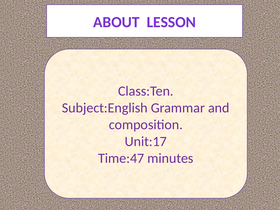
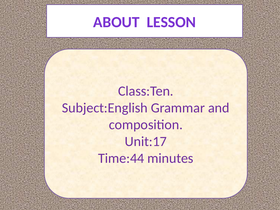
Time:47: Time:47 -> Time:44
